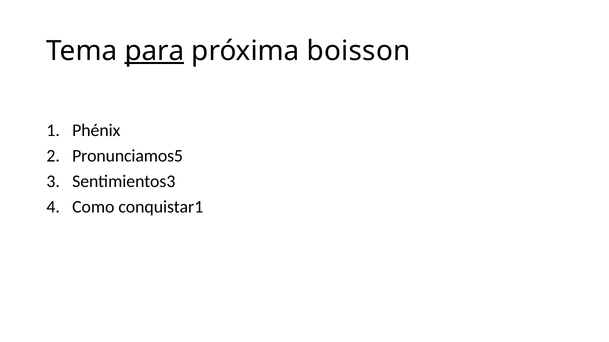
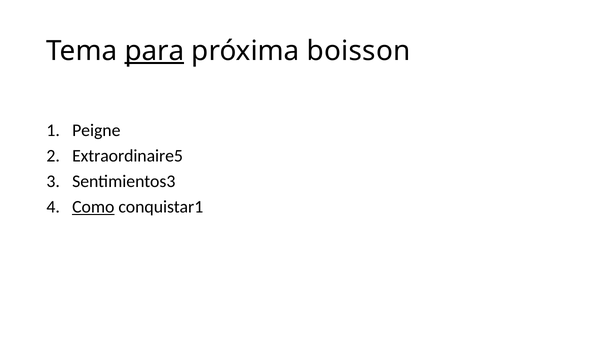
Phénix: Phénix -> Peigne
Pronunciamos5: Pronunciamos5 -> Extraordinaire5
Como underline: none -> present
